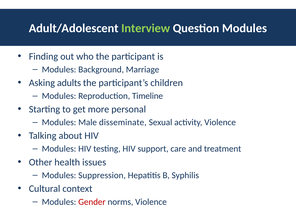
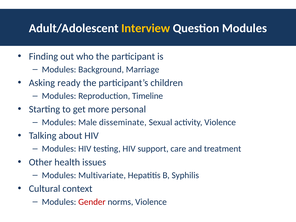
Interview colour: light green -> yellow
adults: adults -> ready
Suppression: Suppression -> Multivariate
